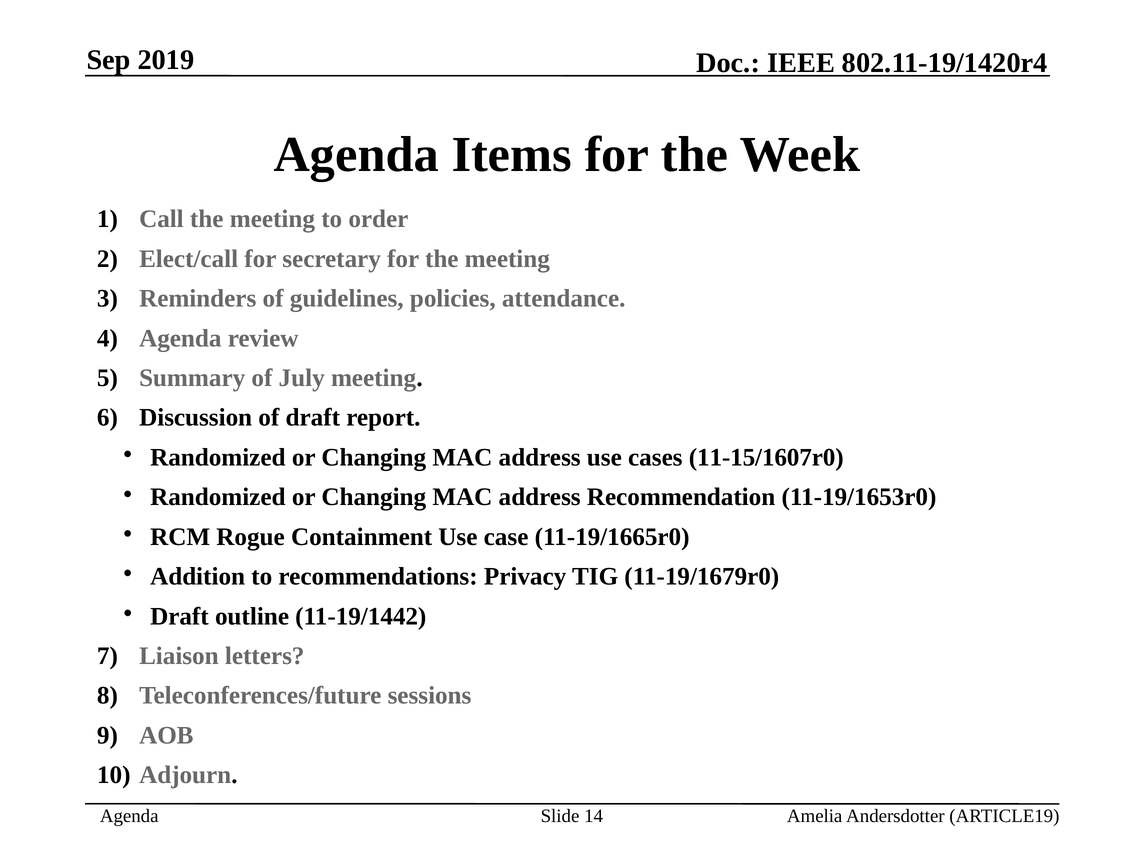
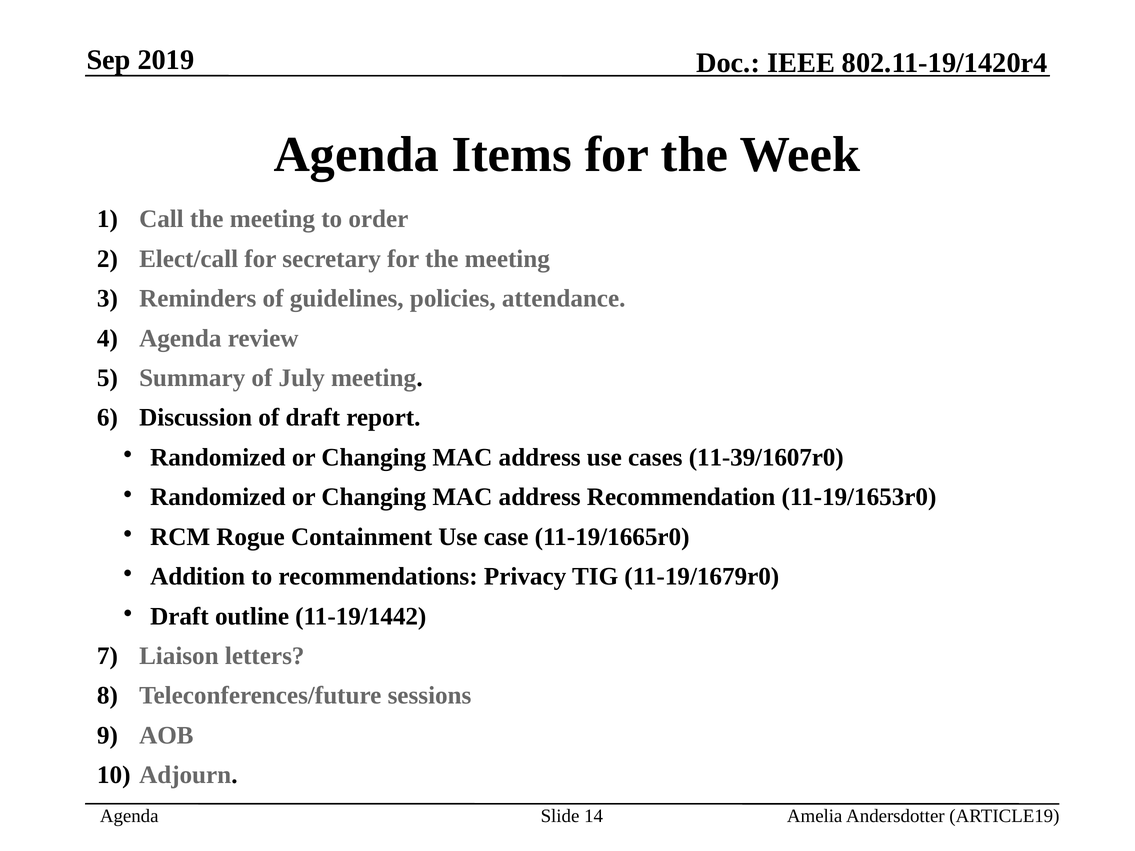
11-15/1607r0: 11-15/1607r0 -> 11-39/1607r0
